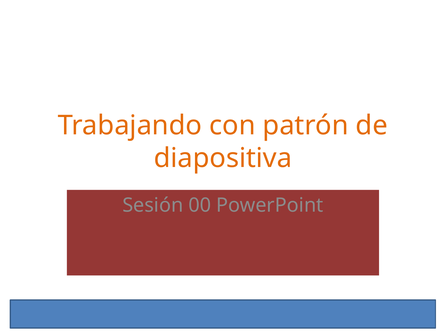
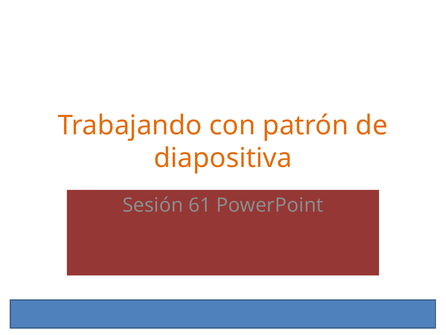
00: 00 -> 61
